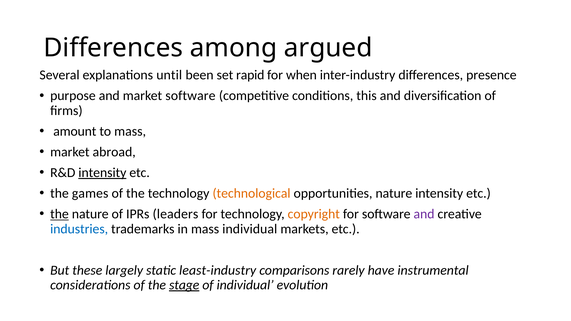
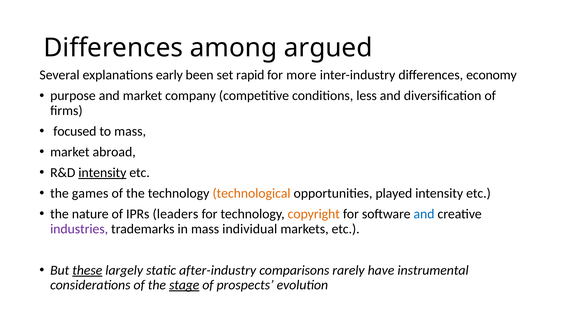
until: until -> early
when: when -> more
presence: presence -> economy
market software: software -> company
this: this -> less
amount: amount -> focused
opportunities nature: nature -> played
the at (59, 214) underline: present -> none
and at (424, 214) colour: purple -> blue
industries colour: blue -> purple
these underline: none -> present
least-industry: least-industry -> after-industry
of individual: individual -> prospects
